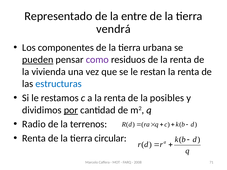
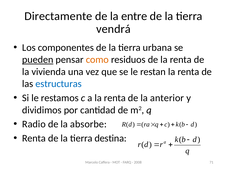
Representado: Representado -> Directamente
como colour: purple -> orange
posibles: posibles -> anterior
por underline: present -> none
terrenos: terrenos -> absorbe
circular: circular -> destina
